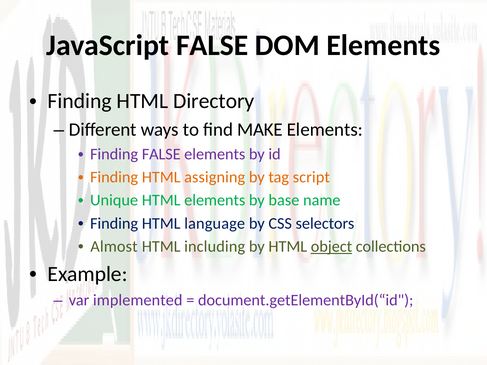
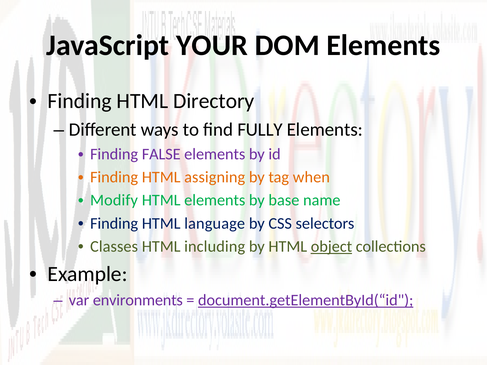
JavaScript FALSE: FALSE -> YOUR
MAKE: MAKE -> FULLY
script: script -> when
Unique: Unique -> Modify
Almost: Almost -> Classes
implemented: implemented -> environments
document.getElementById(“id underline: none -> present
